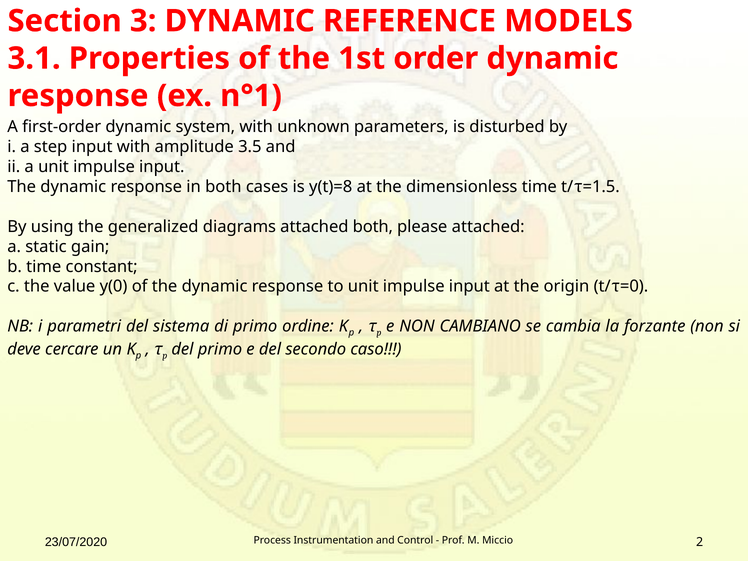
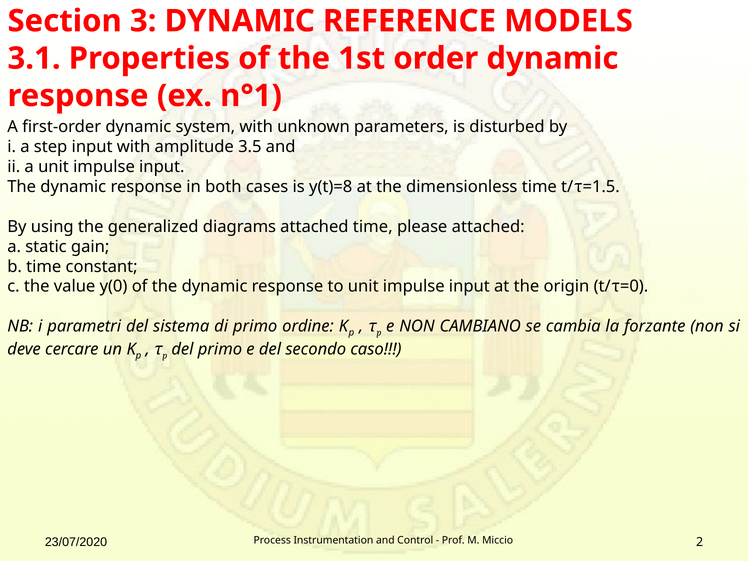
attached both: both -> time
